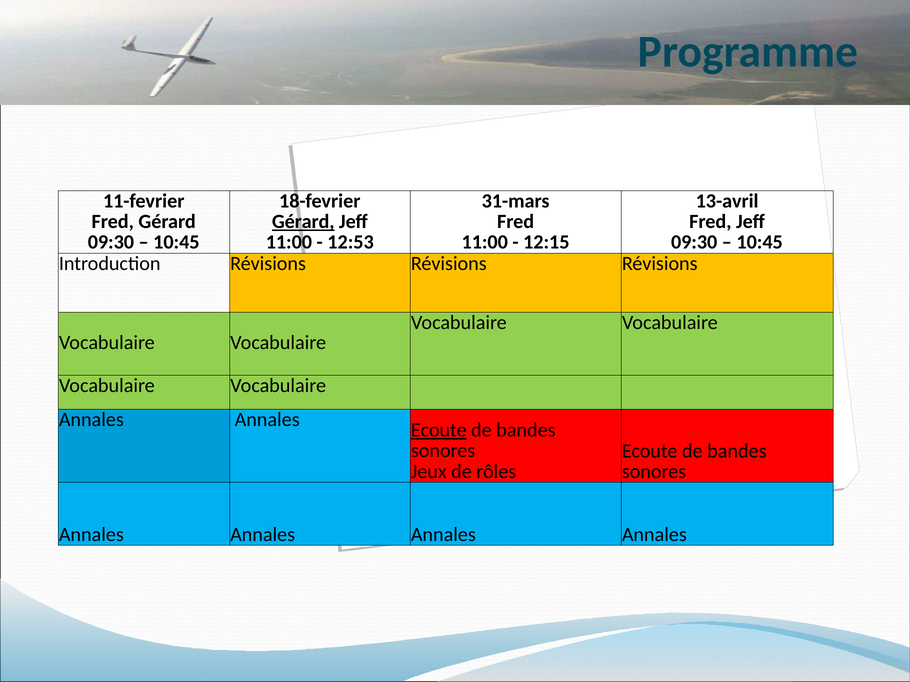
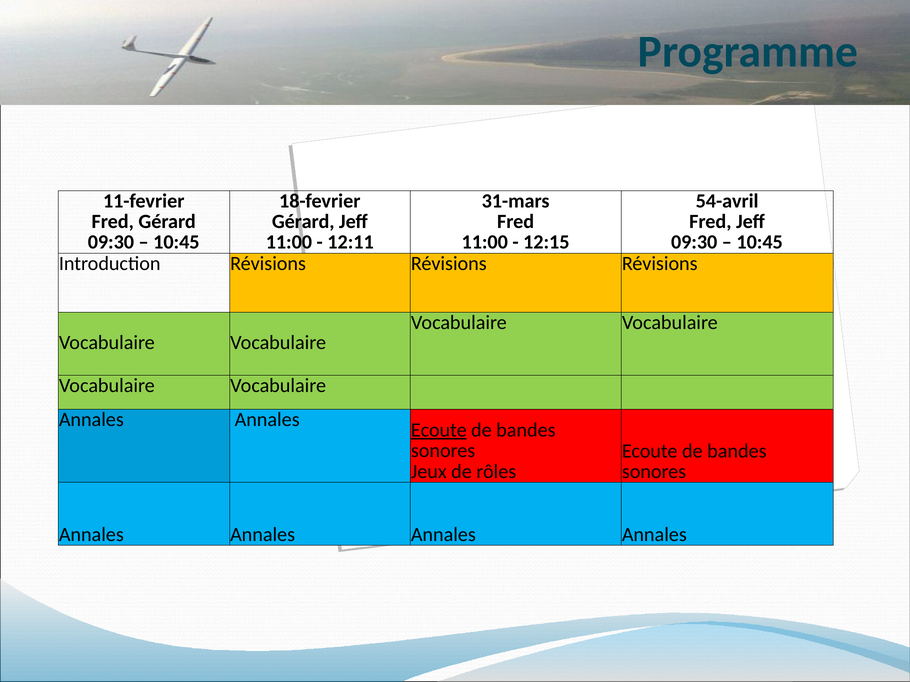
13-avril: 13-avril -> 54-avril
Gérard at (303, 222) underline: present -> none
12:53: 12:53 -> 12:11
